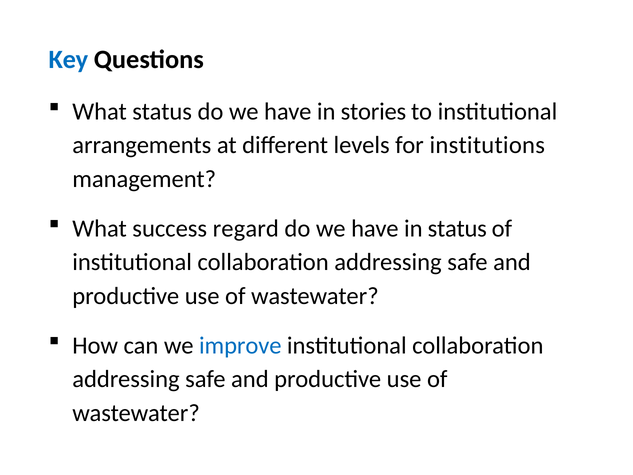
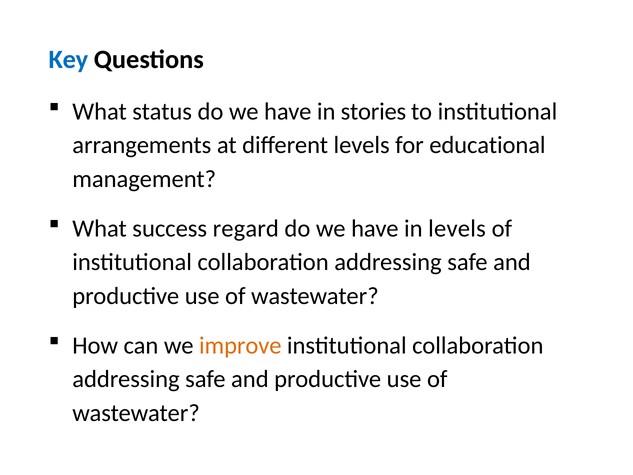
institutions: institutions -> educational
in status: status -> levels
improve colour: blue -> orange
